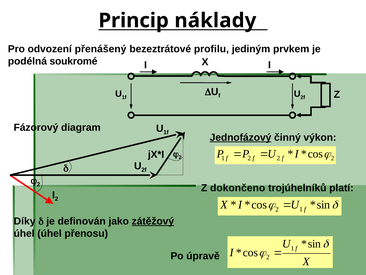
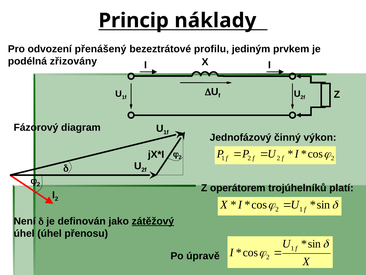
soukromé: soukromé -> zřizovány
Jednofázový underline: present -> none
dokončeno: dokončeno -> operátorem
Díky: Díky -> Není
